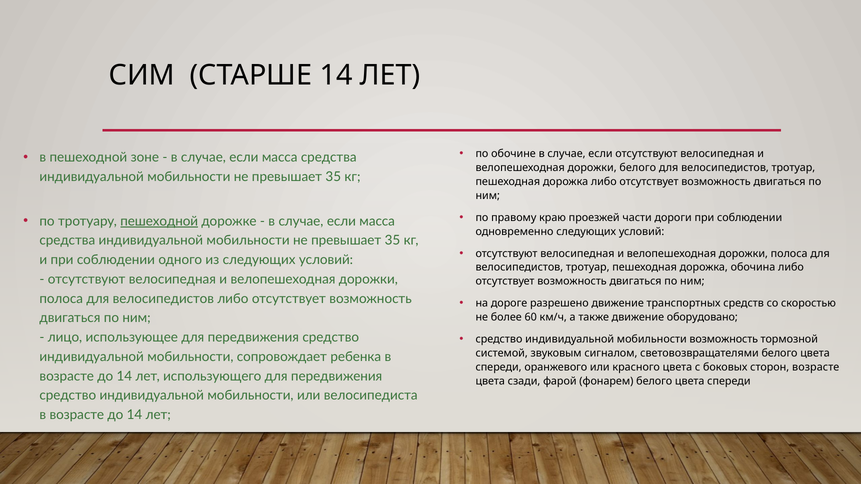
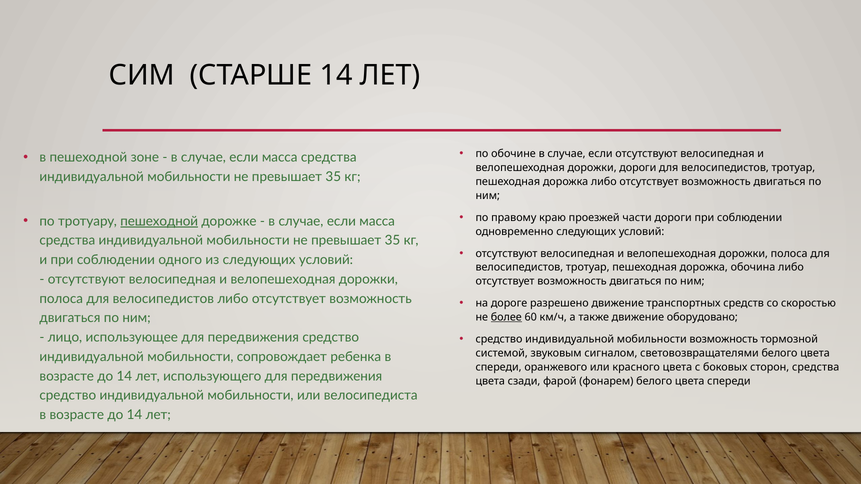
дорожки белого: белого -> дороги
более underline: none -> present
сторон возрасте: возрасте -> средства
